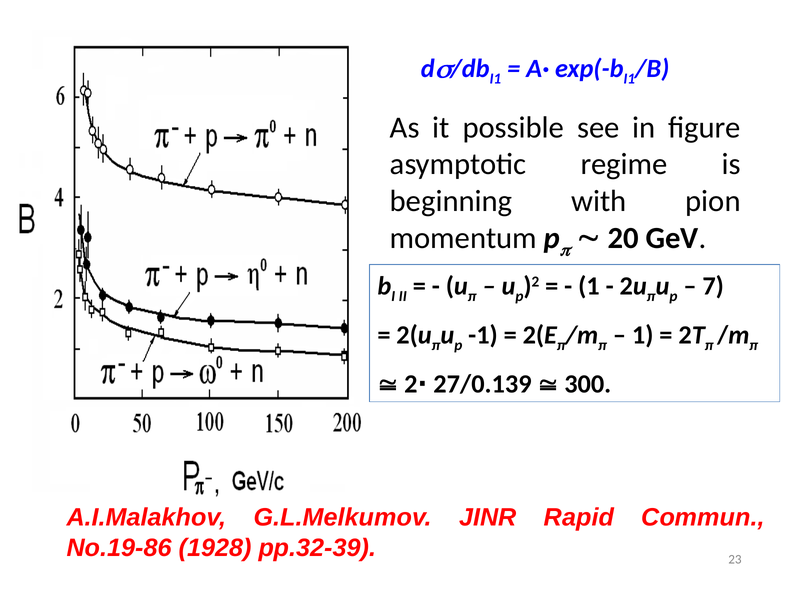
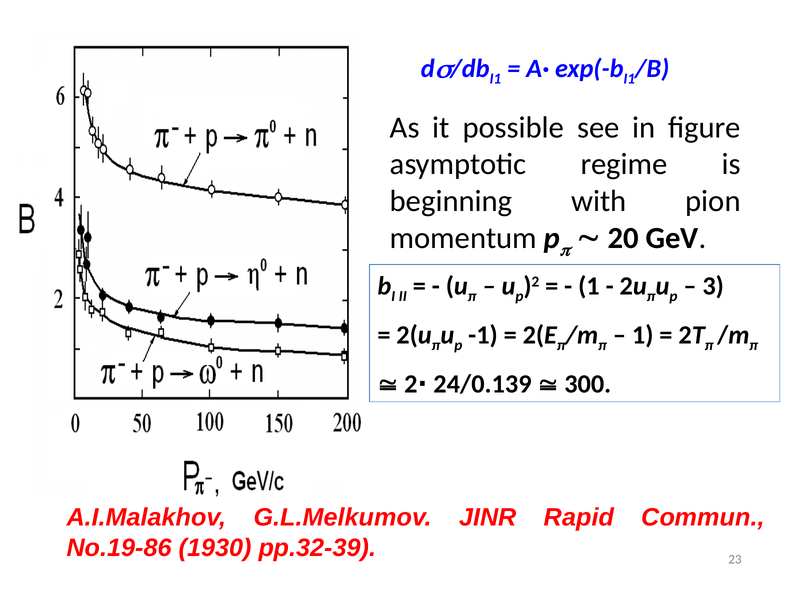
7: 7 -> 3
27/0.139: 27/0.139 -> 24/0.139
1928: 1928 -> 1930
